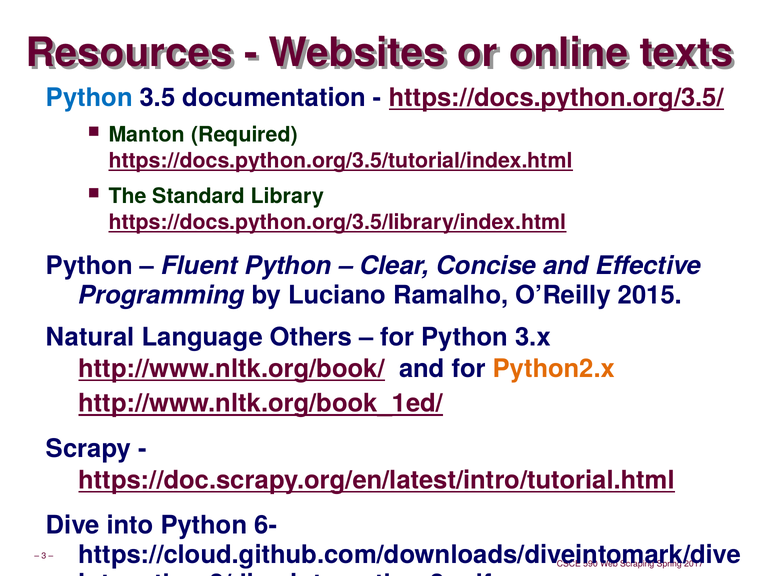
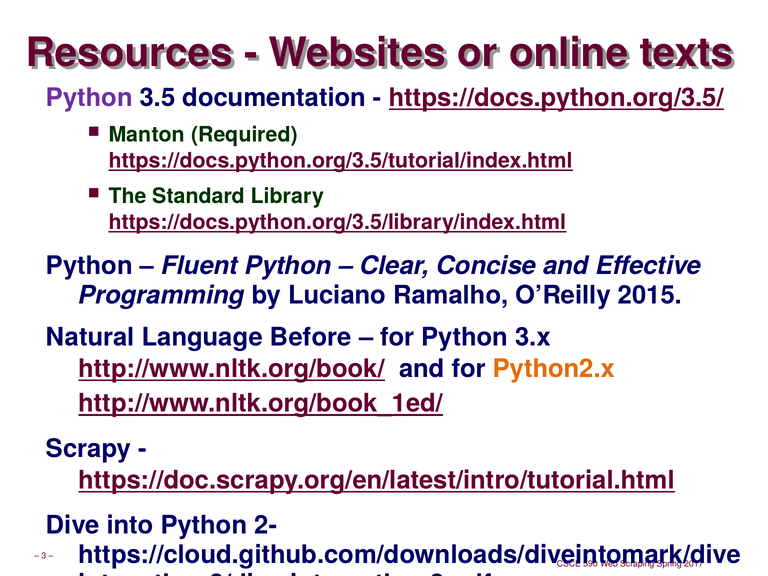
Python at (89, 98) colour: blue -> purple
Others: Others -> Before
6-: 6- -> 2-
